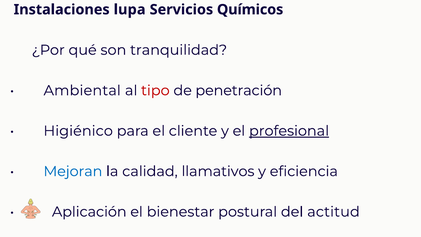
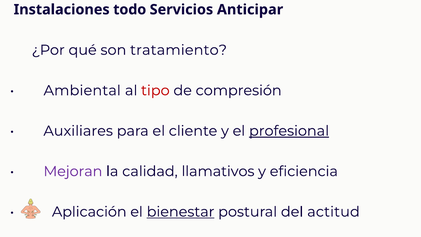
lupa: lupa -> todo
Químicos: Químicos -> Anticipar
tranquilidad: tranquilidad -> tratamiento
penetración: penetración -> compresión
Higiénico: Higiénico -> Auxiliares
Mejoran colour: blue -> purple
bienestar underline: none -> present
